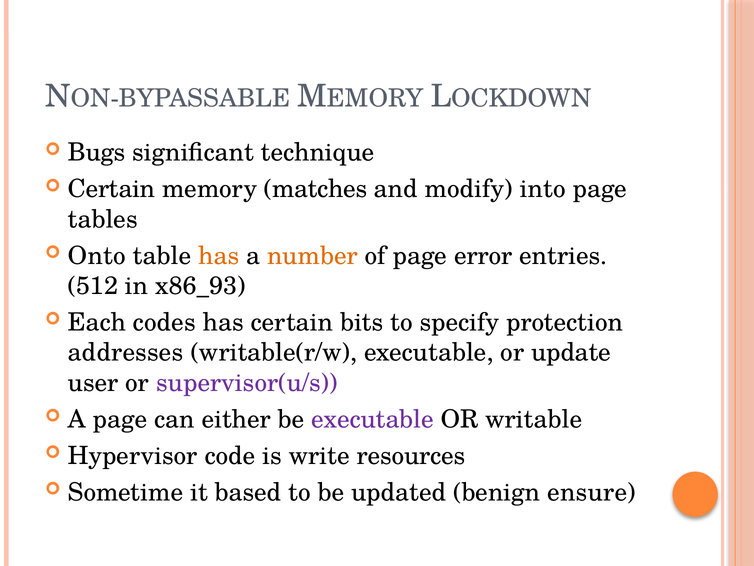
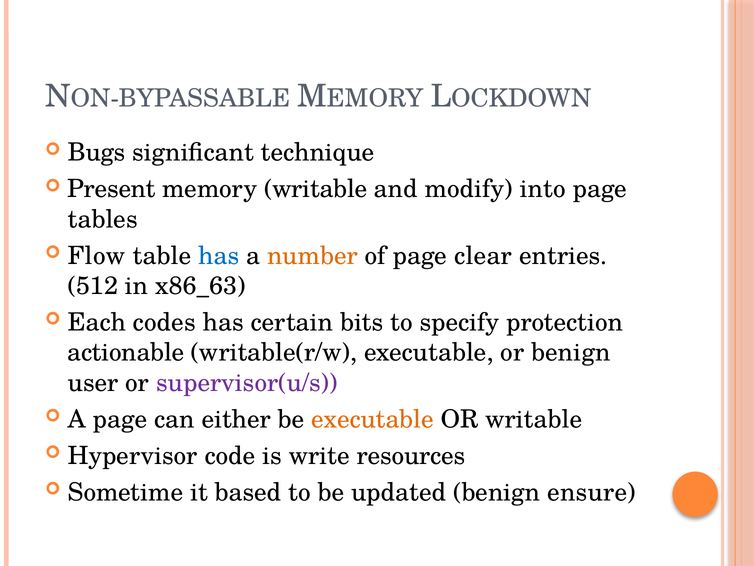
Certain at (112, 189): Certain -> Present
memory matches: matches -> writable
Onto: Onto -> Flow
has at (219, 256) colour: orange -> blue
error: error -> clear
x86_93: x86_93 -> x86_63
addresses: addresses -> actionable
or update: update -> benign
executable at (372, 419) colour: purple -> orange
